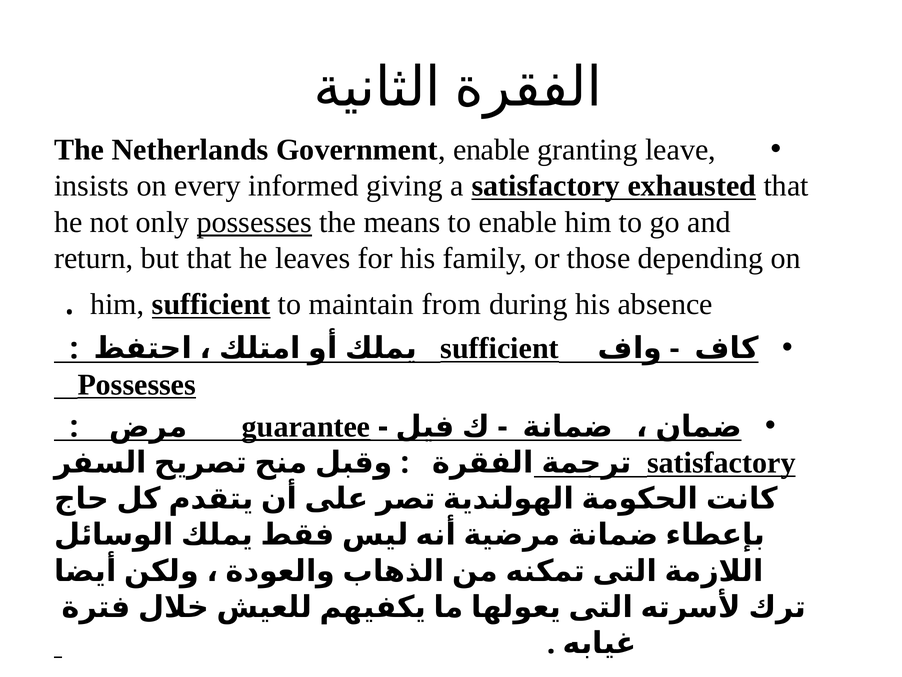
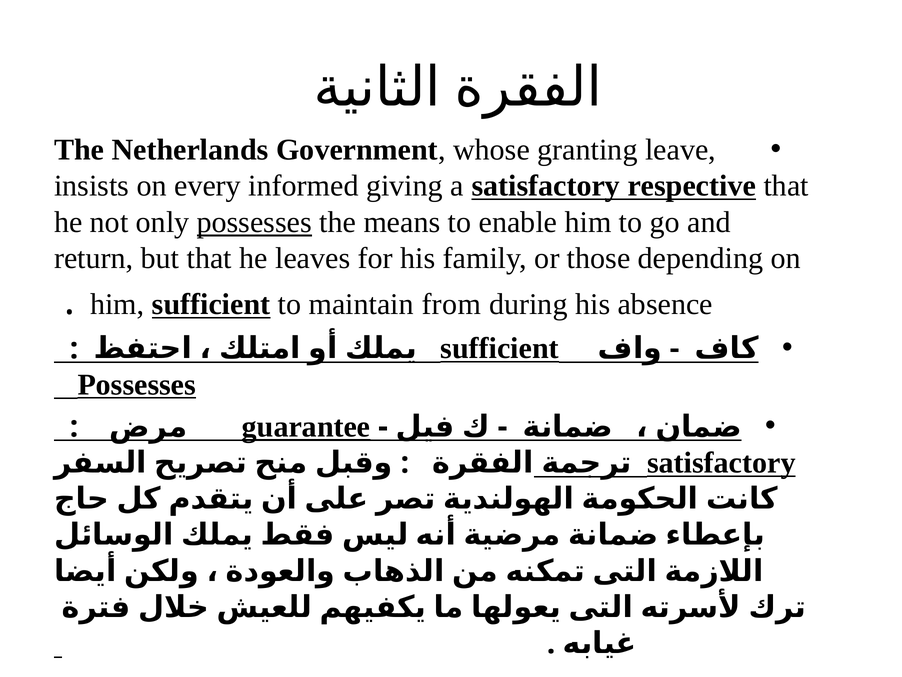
Government enable: enable -> whose
exhausted: exhausted -> respective
